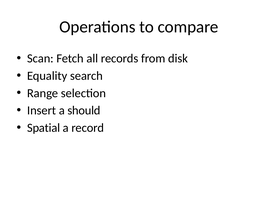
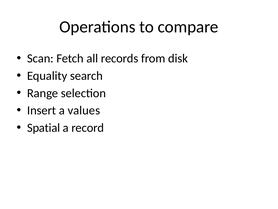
should: should -> values
